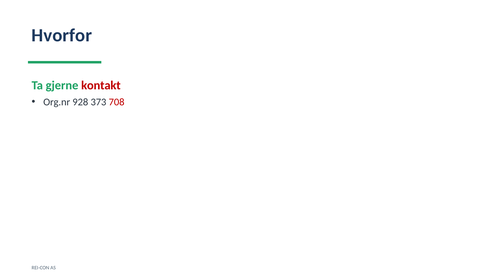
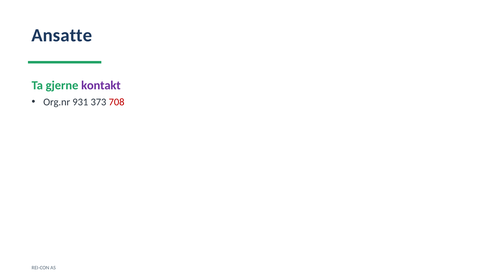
Hvorfor: Hvorfor -> Ansatte
kontakt colour: red -> purple
928: 928 -> 931
